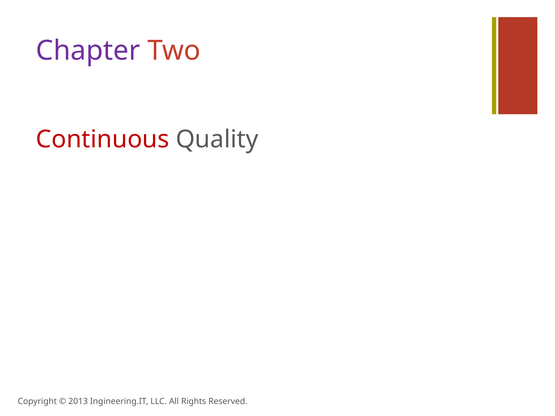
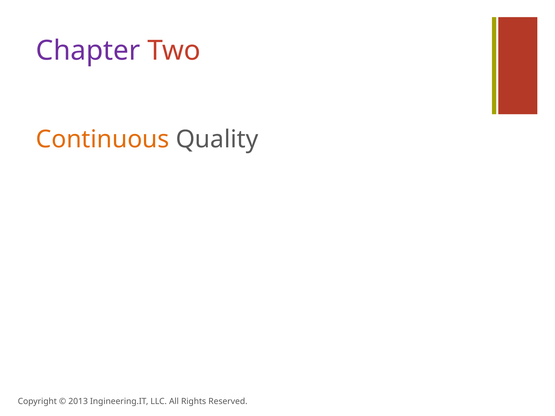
Continuous colour: red -> orange
